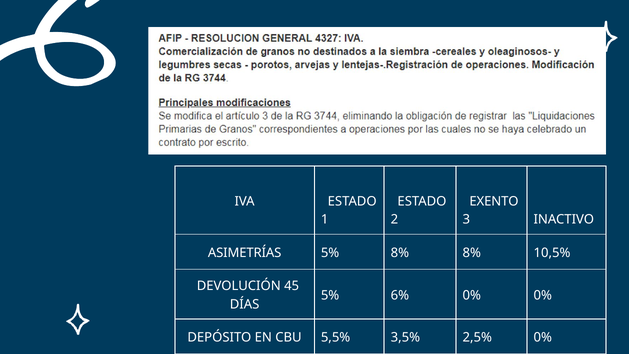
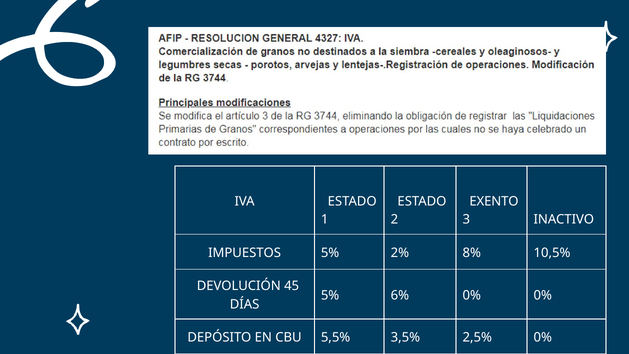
ASIMETRÍAS: ASIMETRÍAS -> IMPUESTOS
5% 8%: 8% -> 2%
